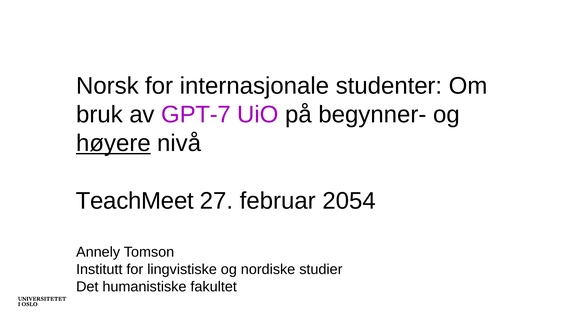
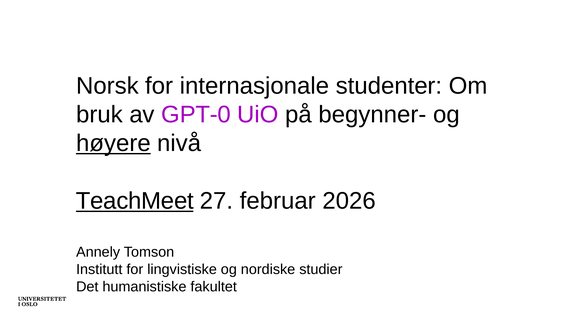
GPT-7: GPT-7 -> GPT-0
TeachMeet underline: none -> present
2054: 2054 -> 2026
